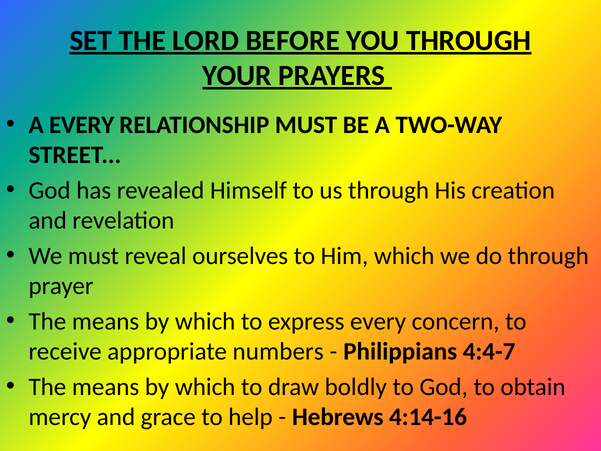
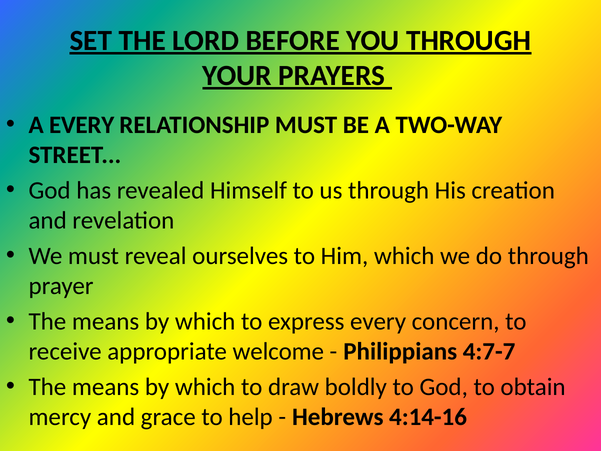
numbers: numbers -> welcome
4:4-7: 4:4-7 -> 4:7-7
